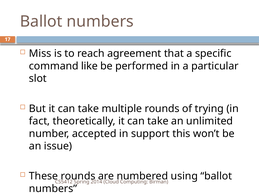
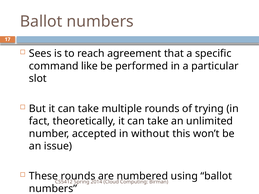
Miss: Miss -> Sees
support: support -> without
